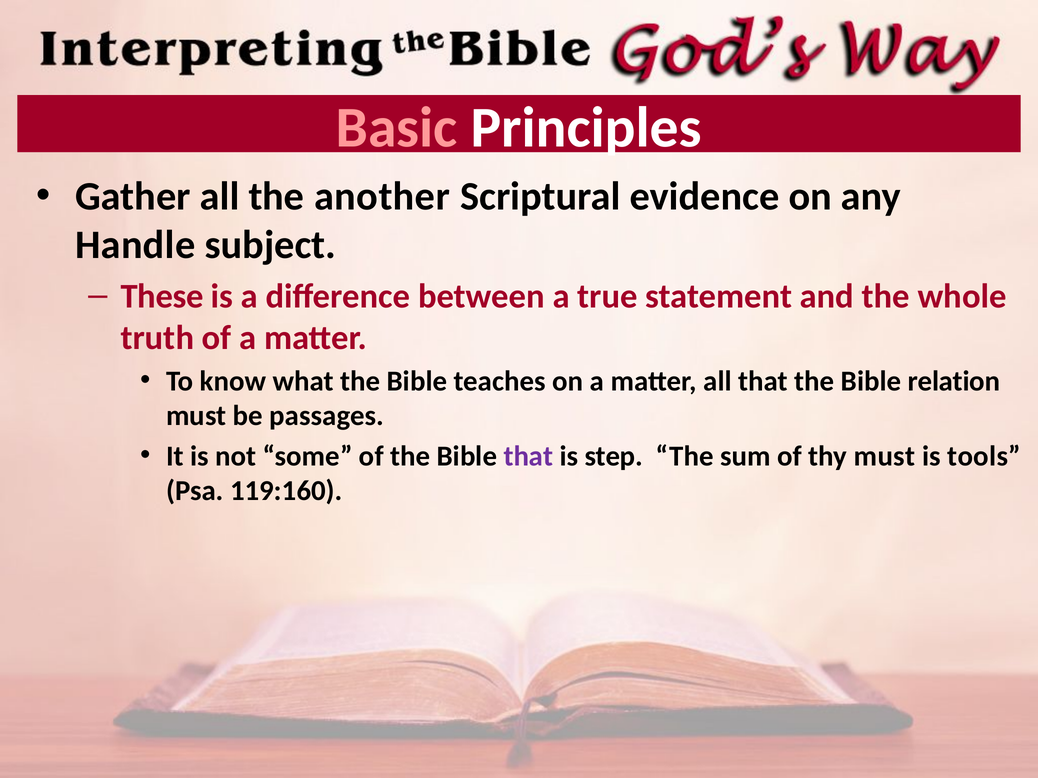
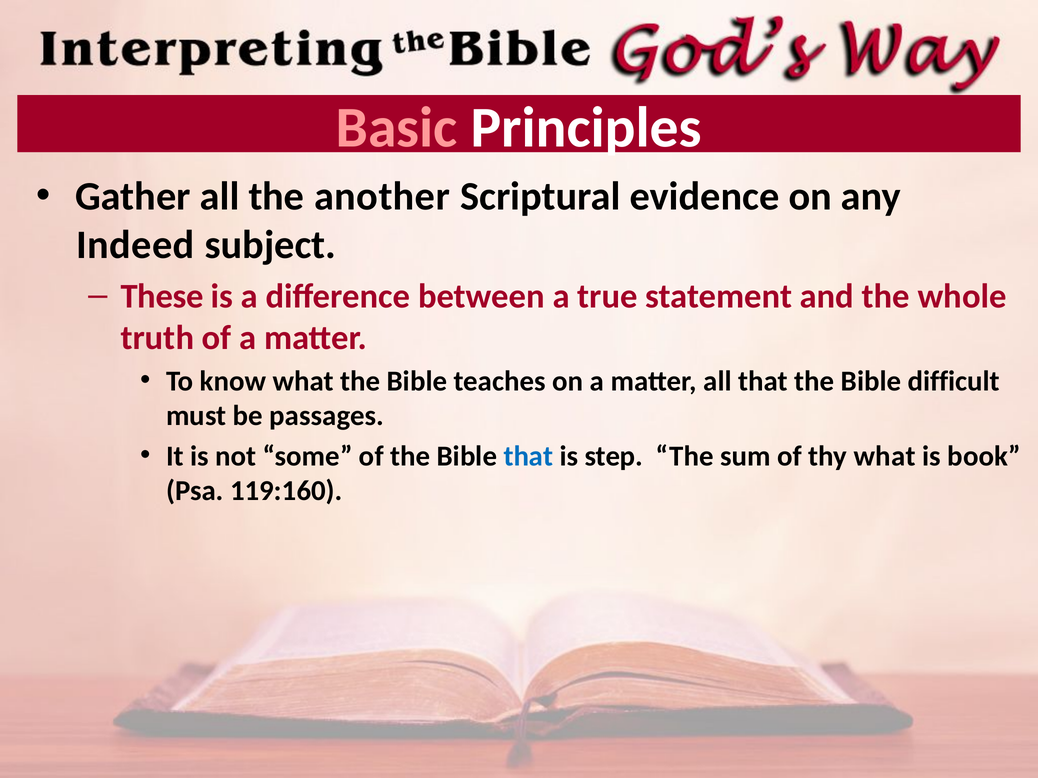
Handle: Handle -> Indeed
relation: relation -> difficult
that at (528, 456) colour: purple -> blue
thy must: must -> what
tools: tools -> book
